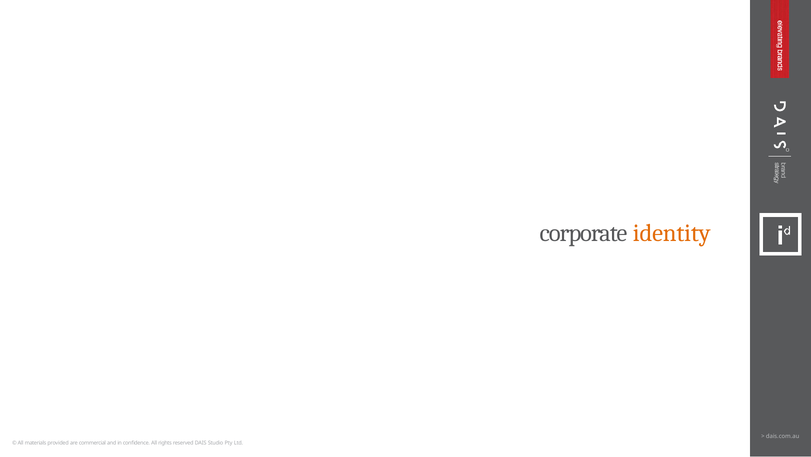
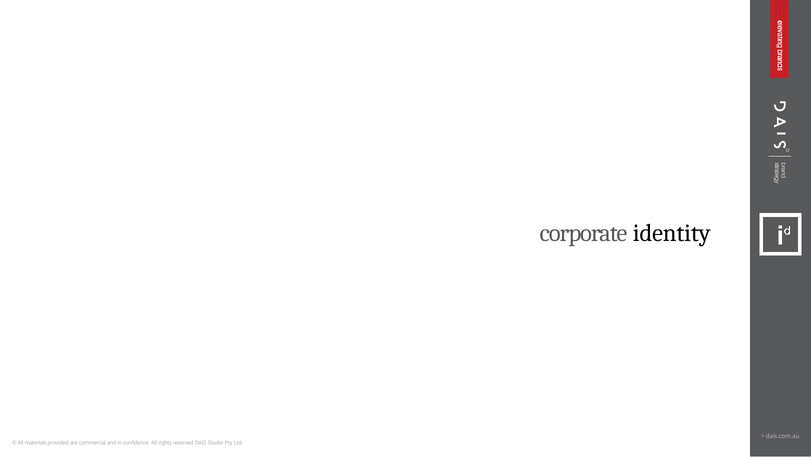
identity colour: orange -> black
